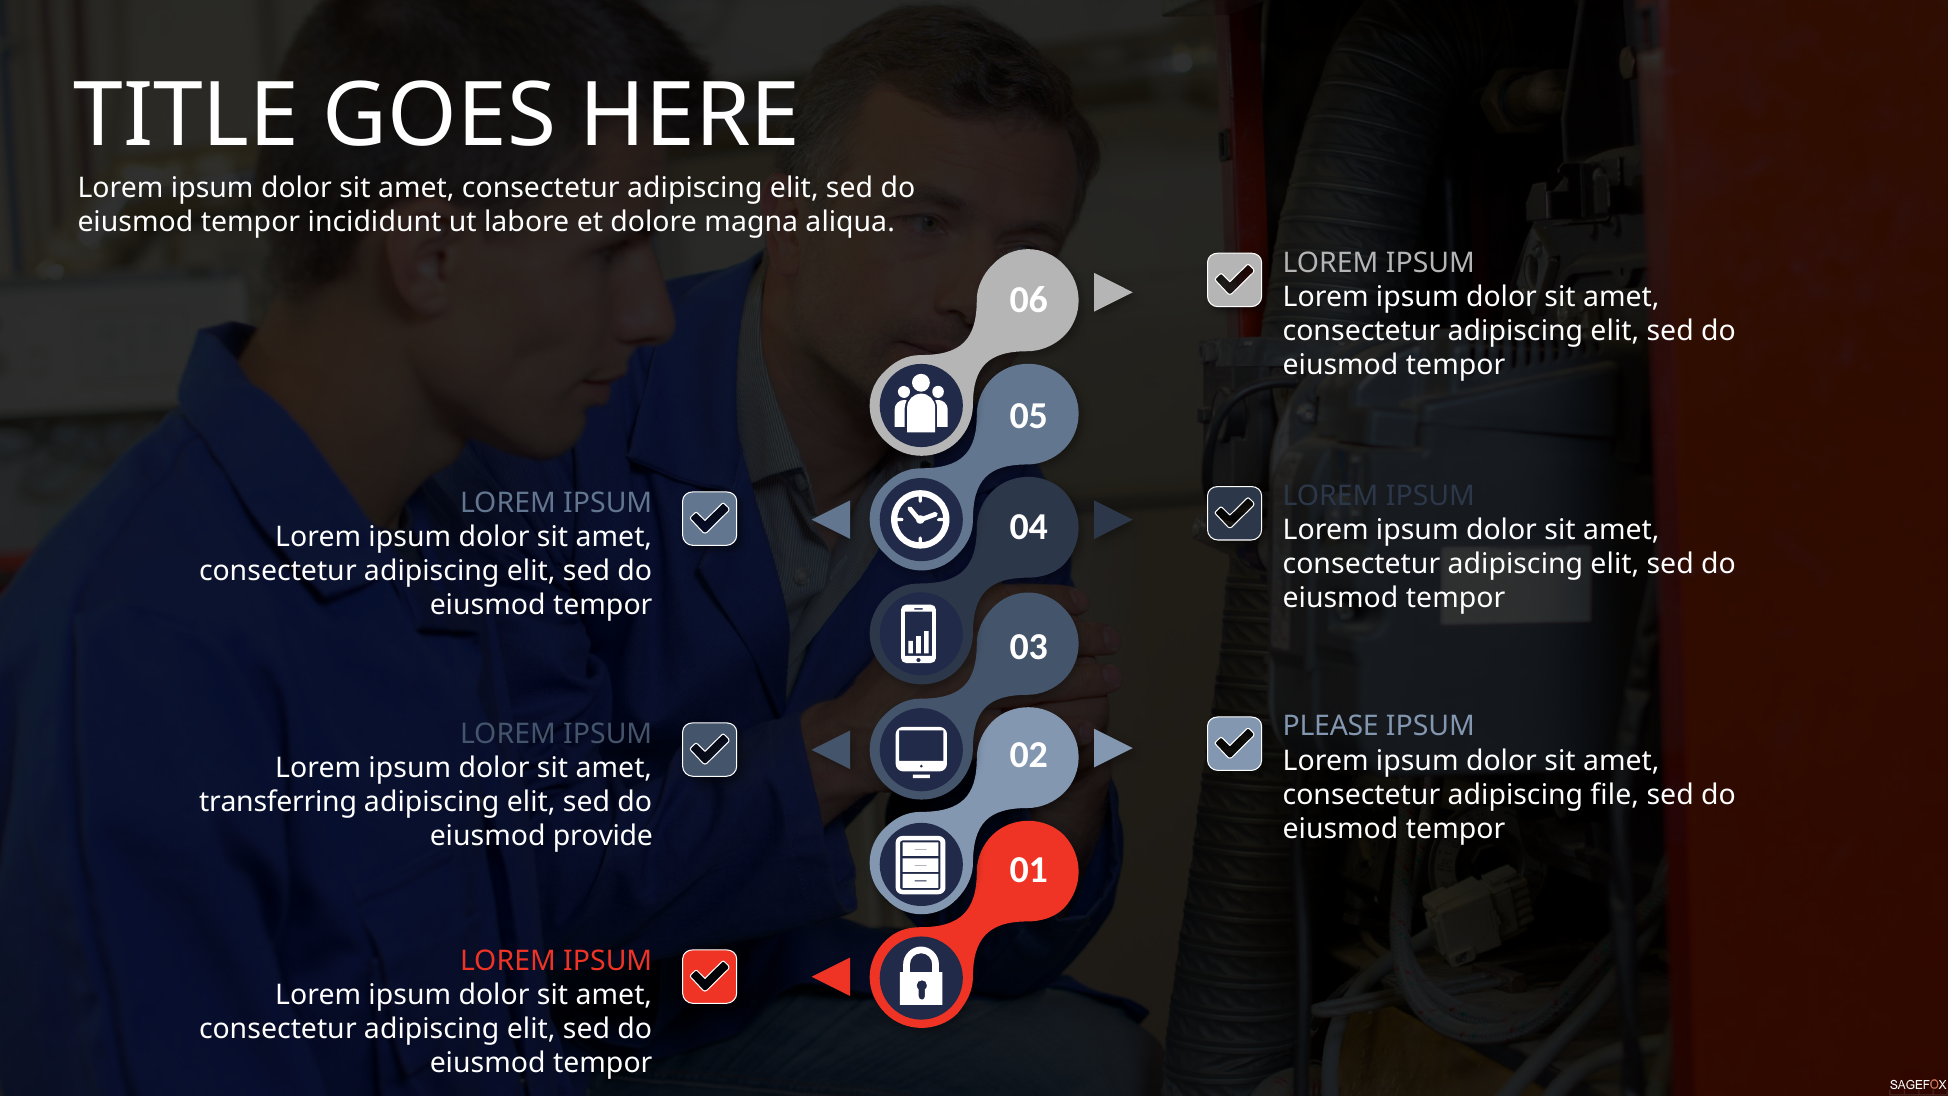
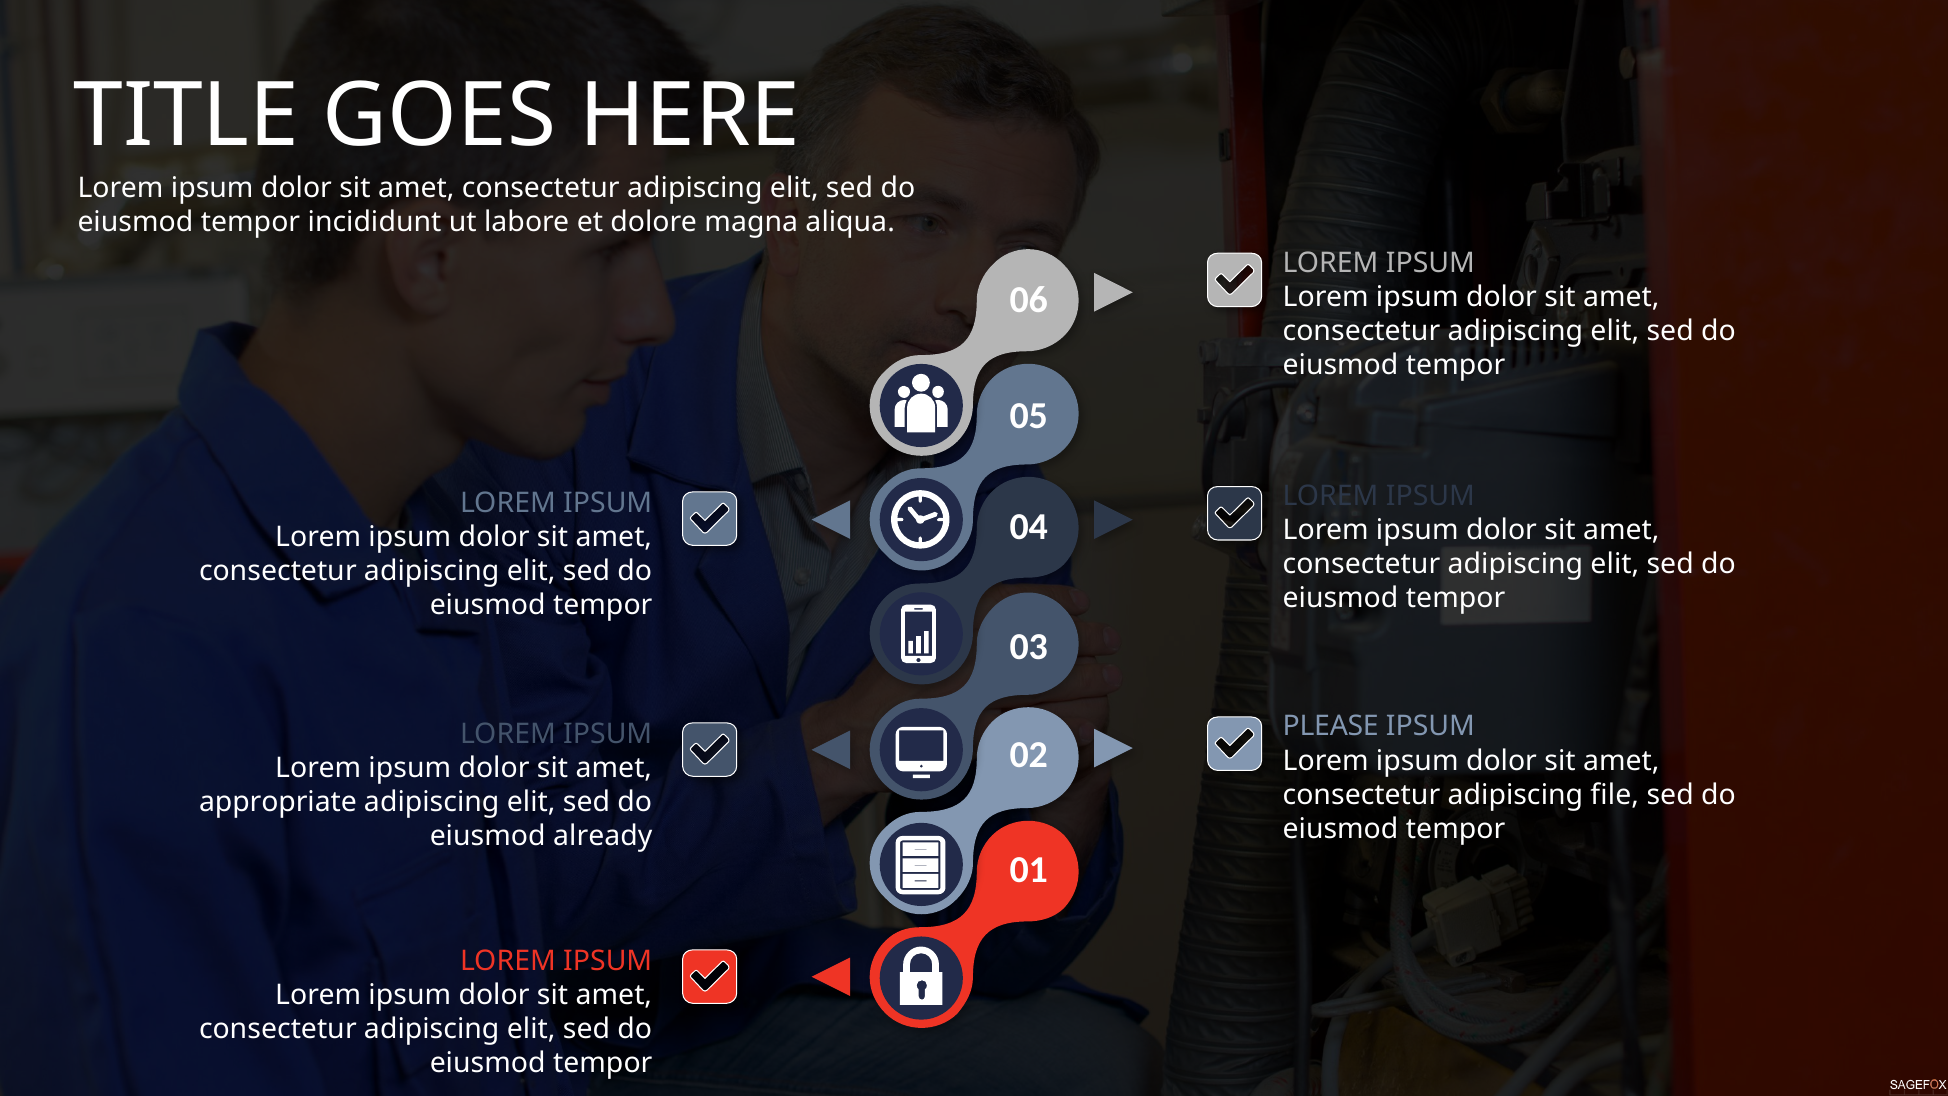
transferring: transferring -> appropriate
provide: provide -> already
